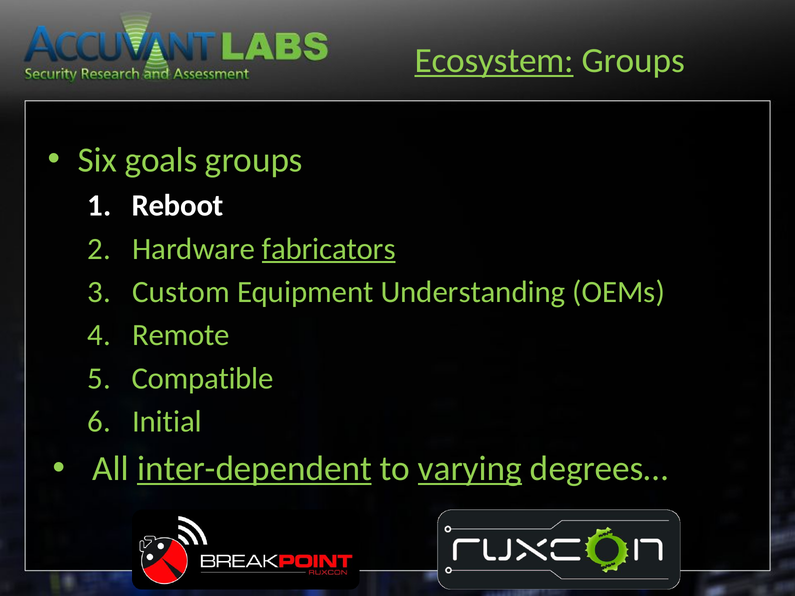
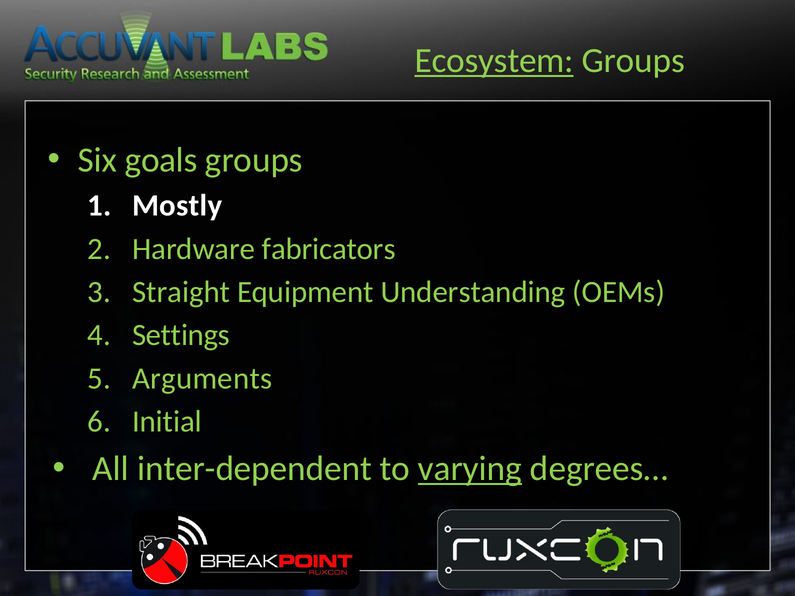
Reboot: Reboot -> Mostly
fabricators underline: present -> none
Custom: Custom -> Straight
Remote: Remote -> Settings
Compatible: Compatible -> Arguments
inter-dependent underline: present -> none
